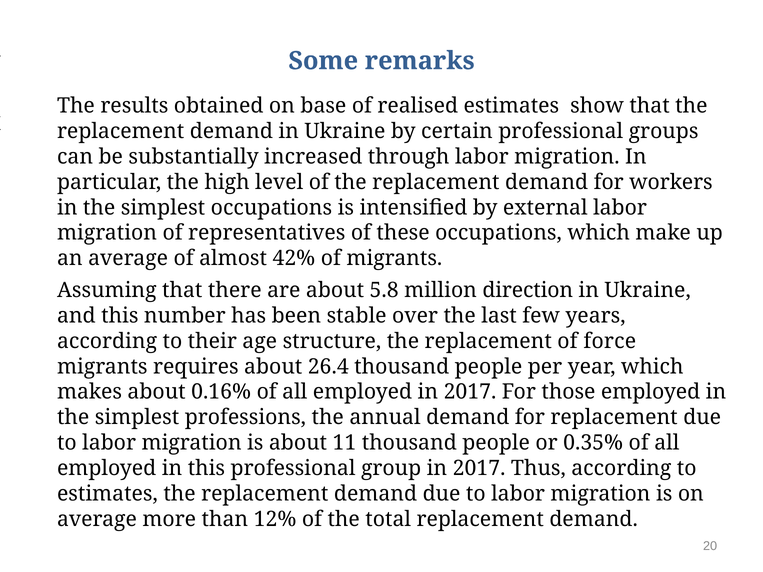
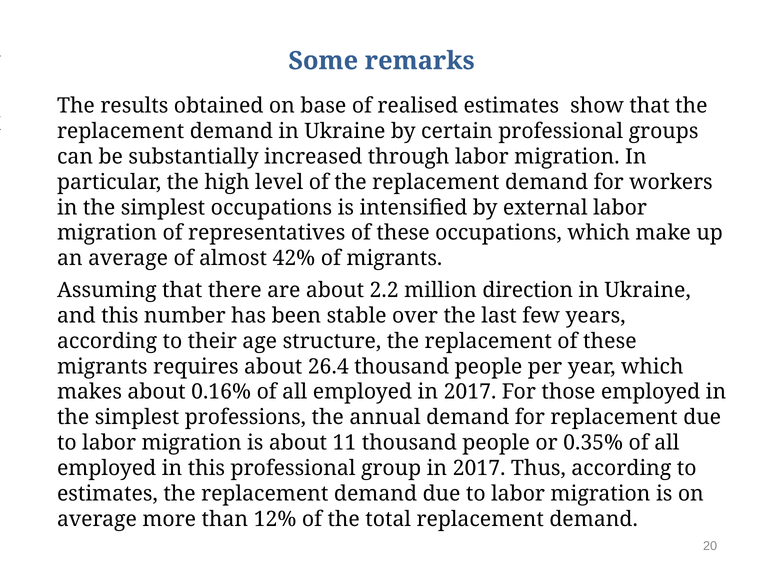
5.8: 5.8 -> 2.2
replacement of force: force -> these
